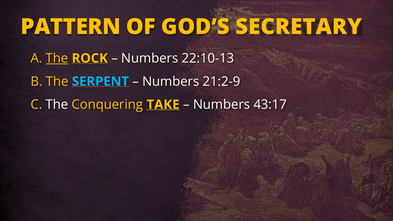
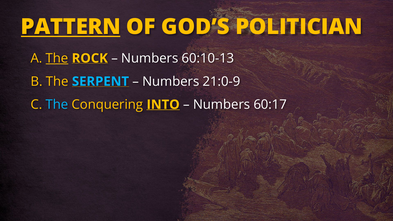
PATTERN underline: none -> present
SECRETARY: SECRETARY -> POLITICIAN
22:10-13: 22:10-13 -> 60:10-13
21:2-9: 21:2-9 -> 21:0-9
The at (57, 105) colour: white -> light blue
TAKE: TAKE -> INTO
43:17: 43:17 -> 60:17
